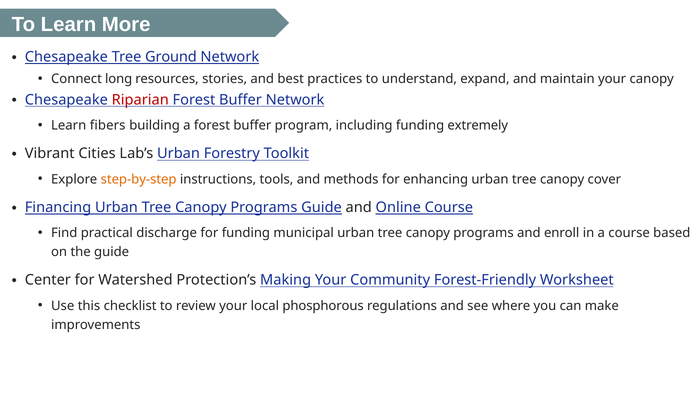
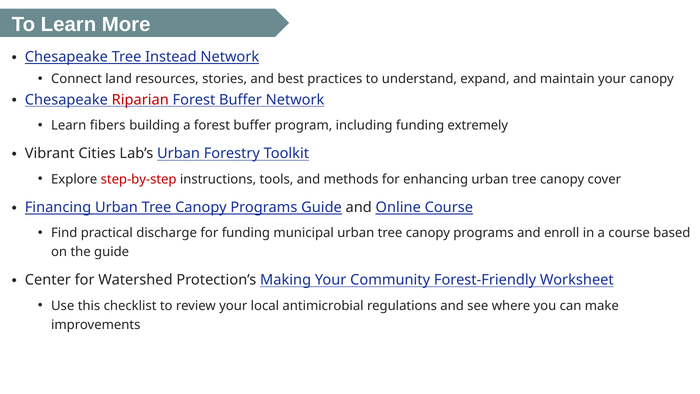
Ground: Ground -> Instead
long: long -> land
step-by-step colour: orange -> red
phosphorous: phosphorous -> antimicrobial
